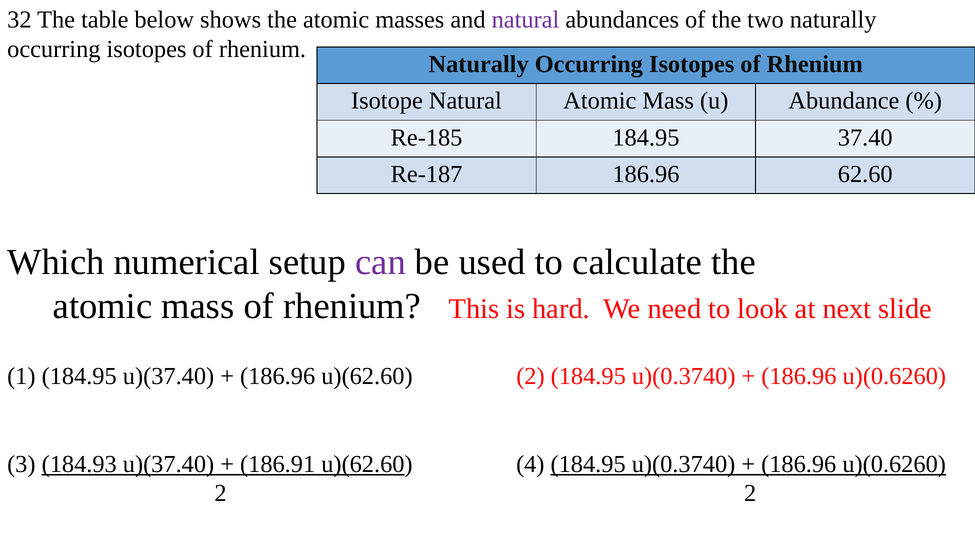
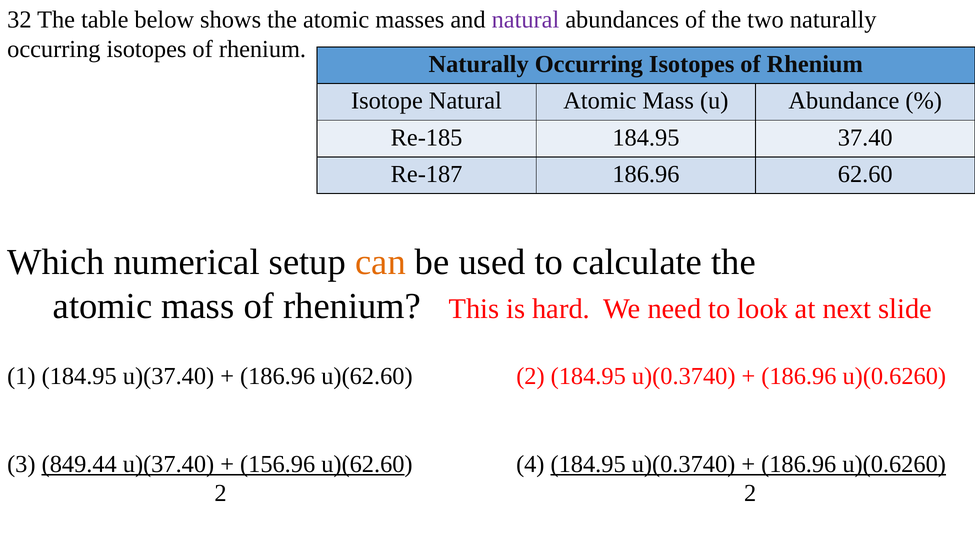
can colour: purple -> orange
184.93: 184.93 -> 849.44
186.91: 186.91 -> 156.96
